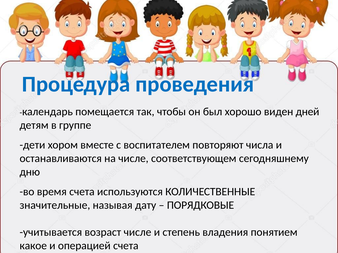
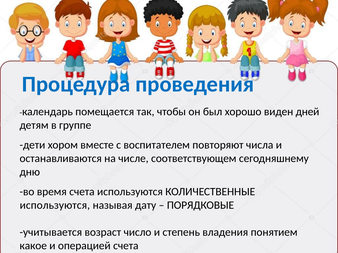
значительные at (55, 206): значительные -> используются
возраст числе: числе -> число
